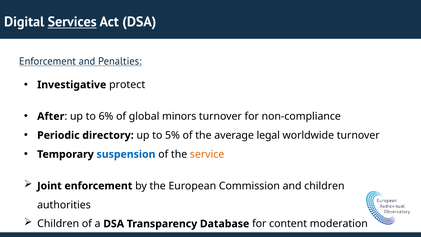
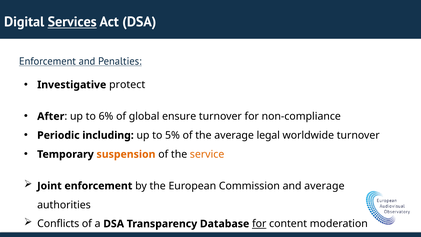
minors: minors -> ensure
directory: directory -> including
suspension colour: blue -> orange
and children: children -> average
Children at (58, 224): Children -> Conflicts
for at (259, 224) underline: none -> present
